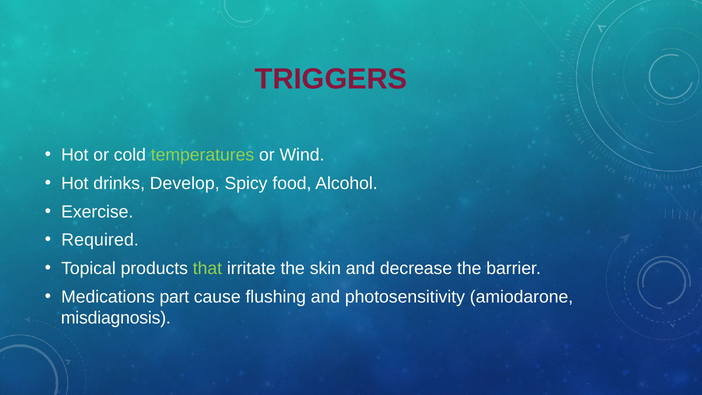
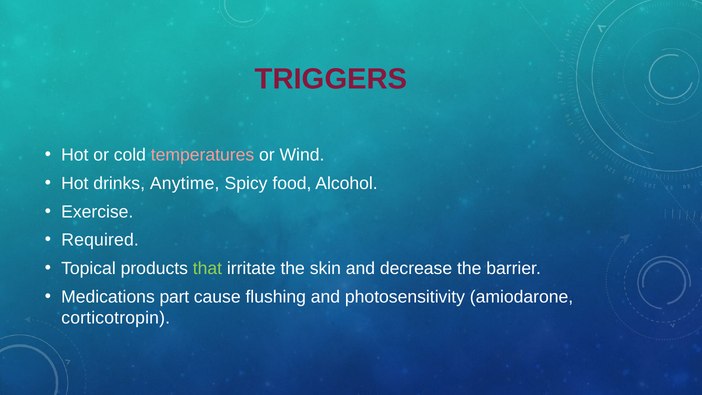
temperatures colour: light green -> pink
Develop: Develop -> Anytime
misdiagnosis: misdiagnosis -> corticotropin
